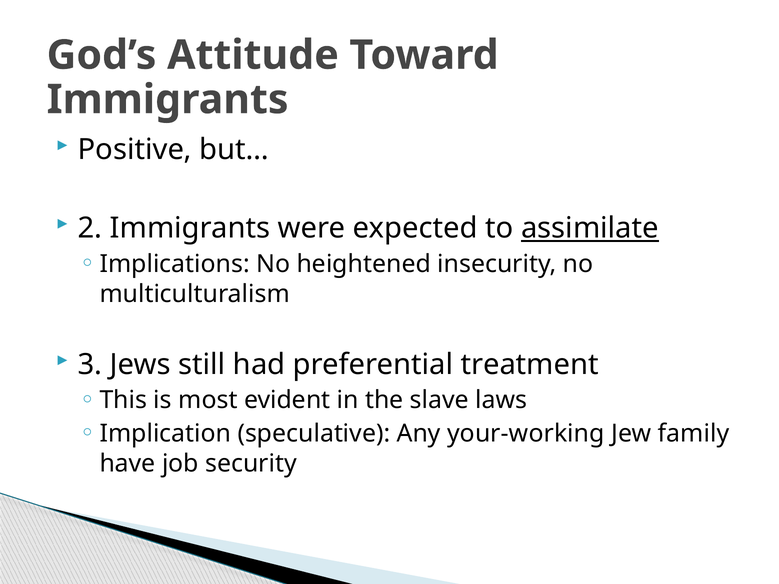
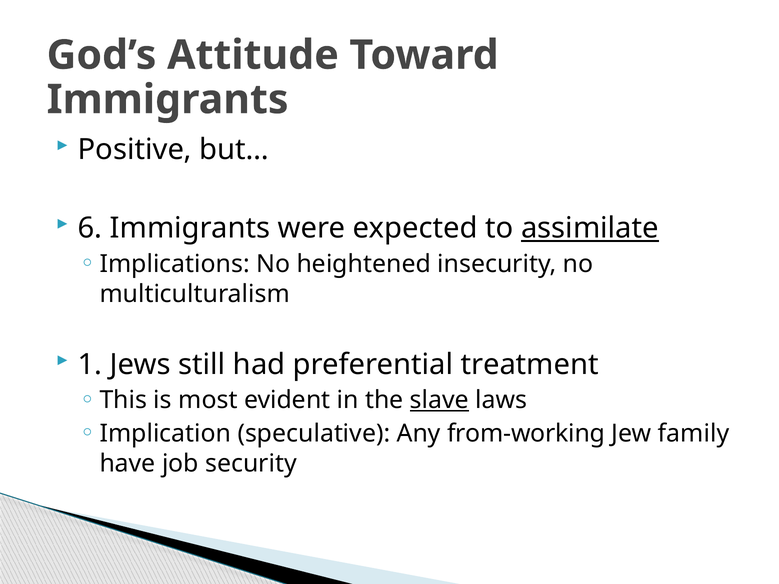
2: 2 -> 6
3: 3 -> 1
slave underline: none -> present
your-working: your-working -> from-working
